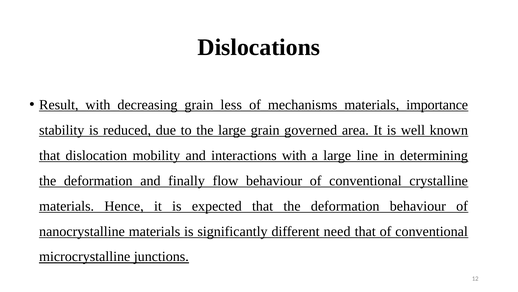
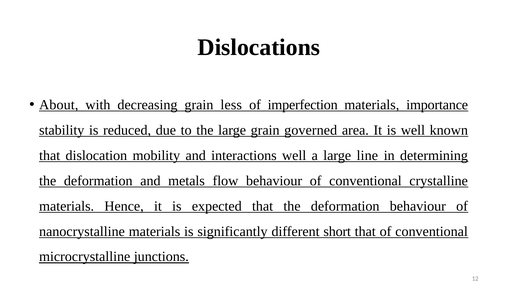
Result: Result -> About
mechanisms: mechanisms -> imperfection
interactions with: with -> well
finally: finally -> metals
need: need -> short
